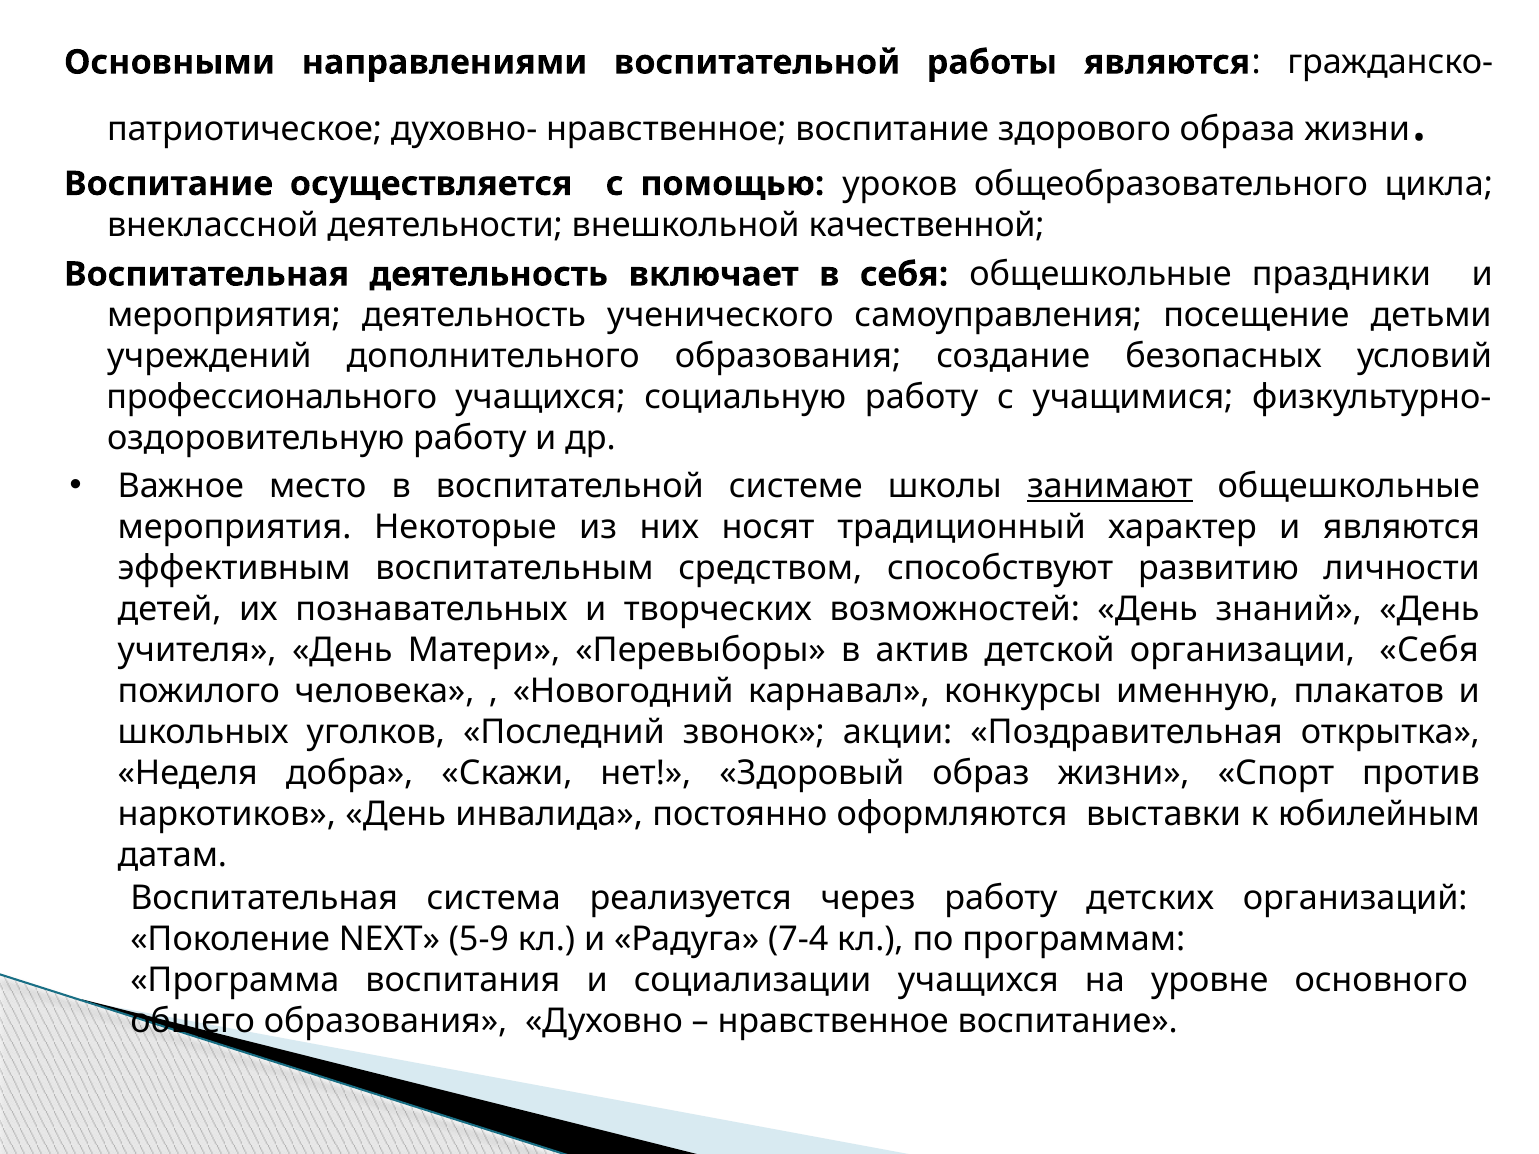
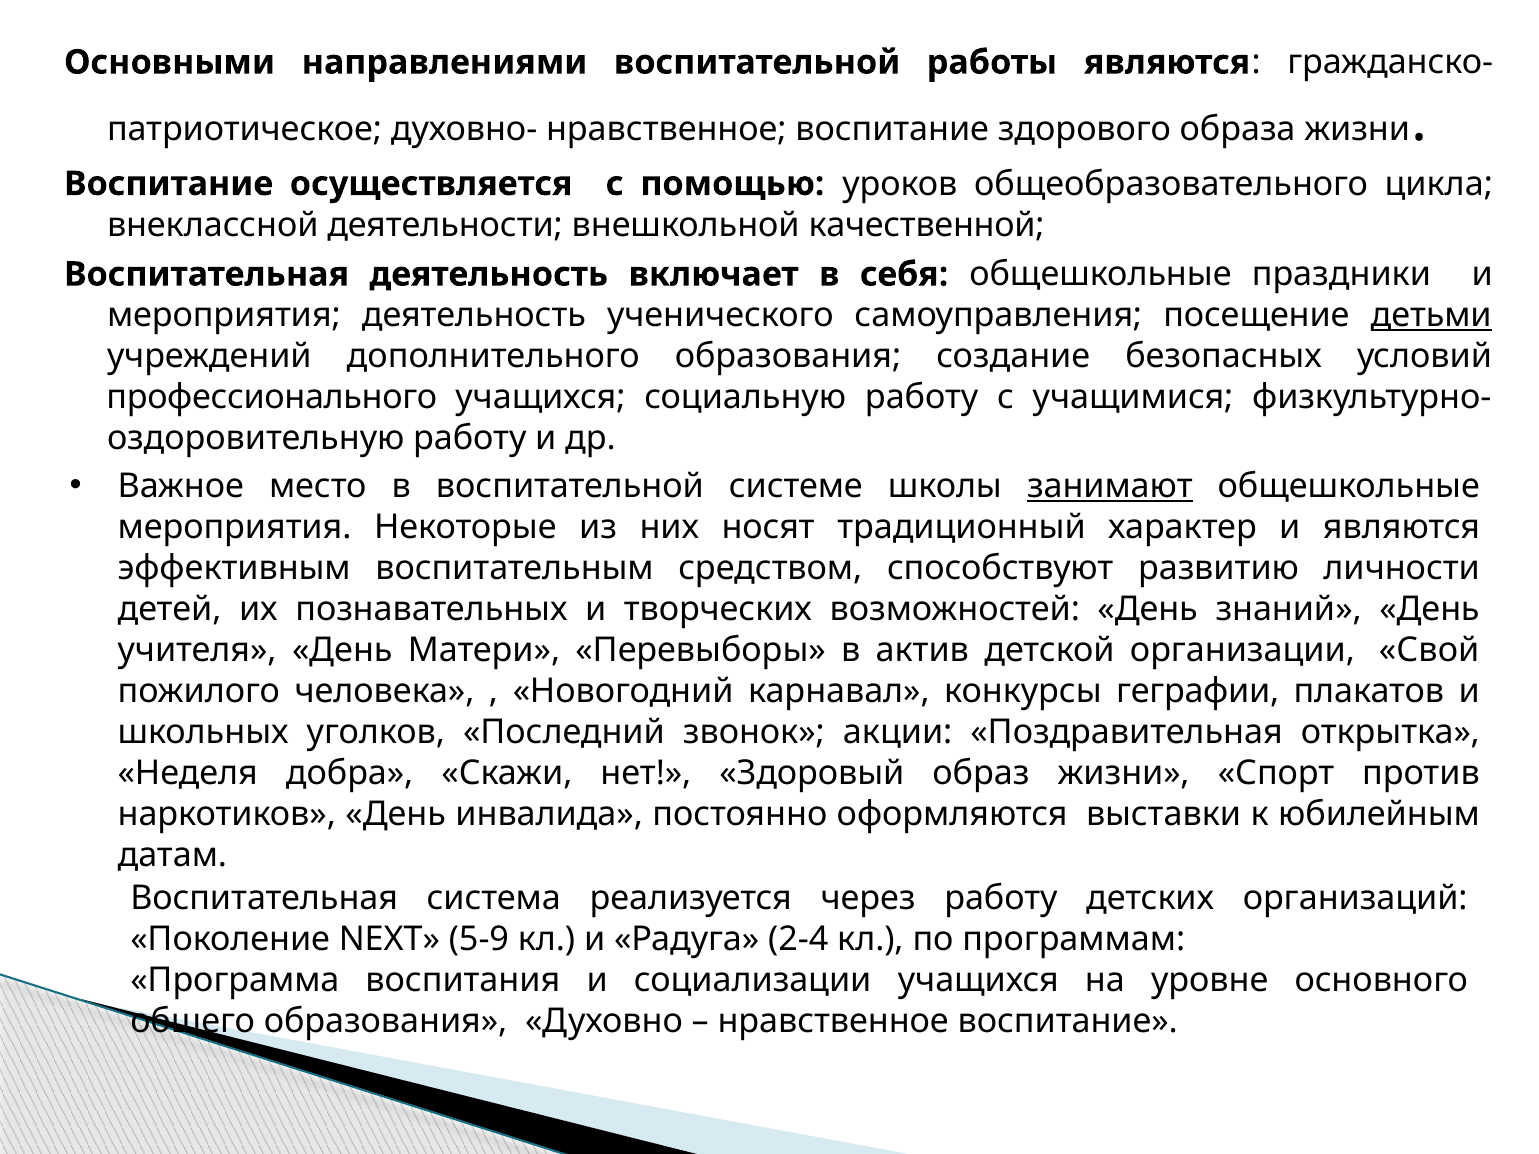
детьми underline: none -> present
организации Себя: Себя -> Свой
именную: именную -> геграфии
7-4: 7-4 -> 2-4
